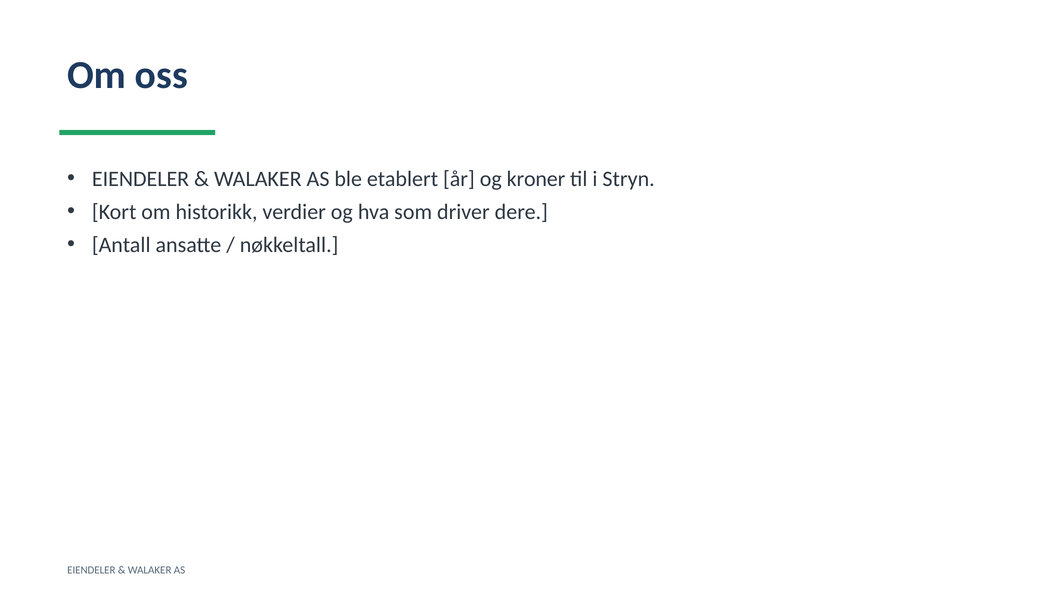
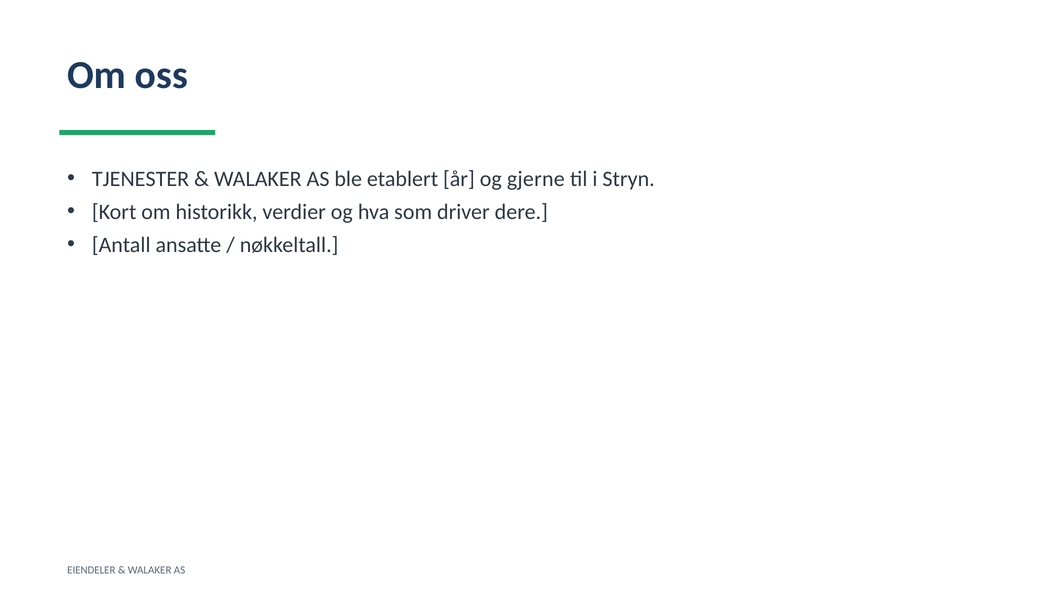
EIENDELER at (141, 179): EIENDELER -> TJENESTER
kroner: kroner -> gjerne
